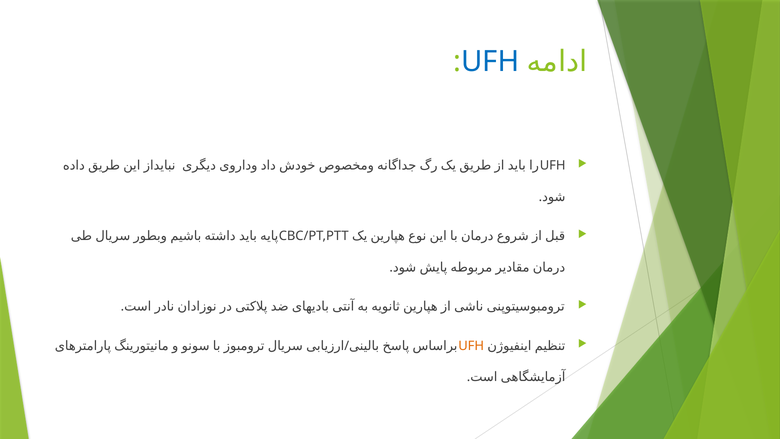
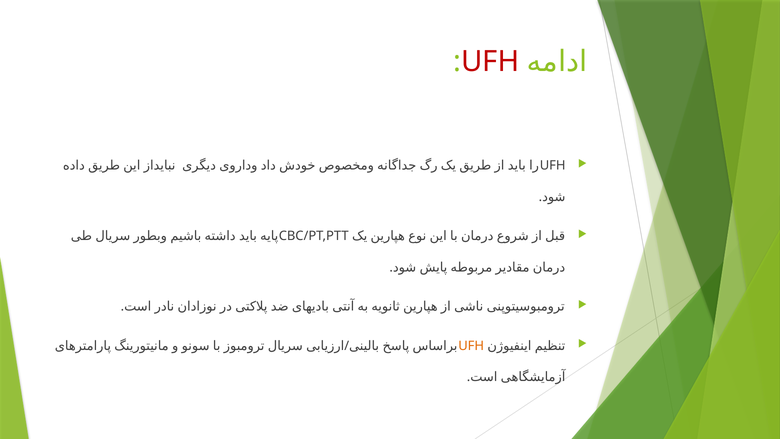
UFH at (490, 62) colour: blue -> red
